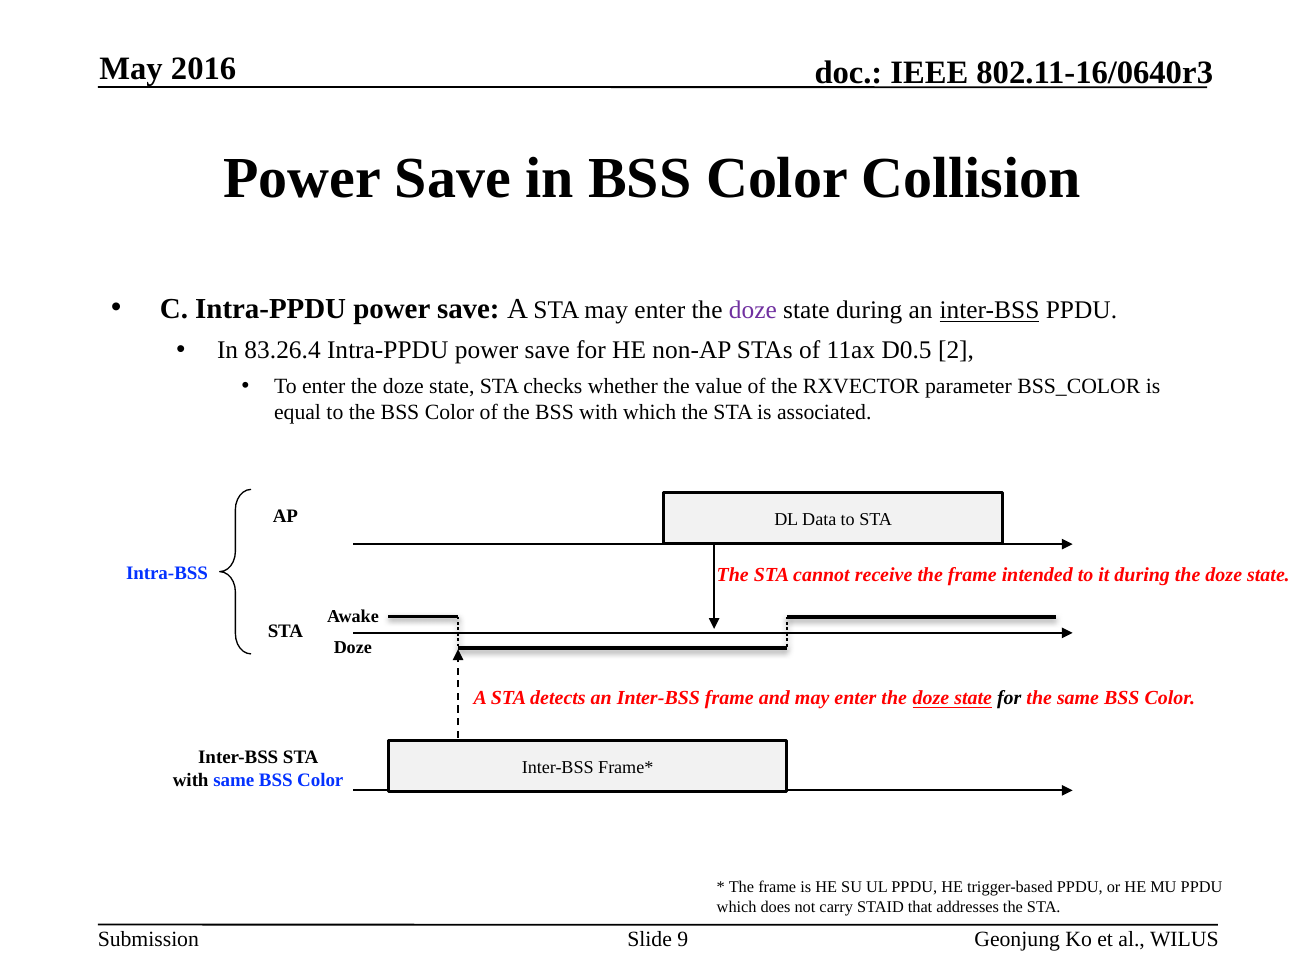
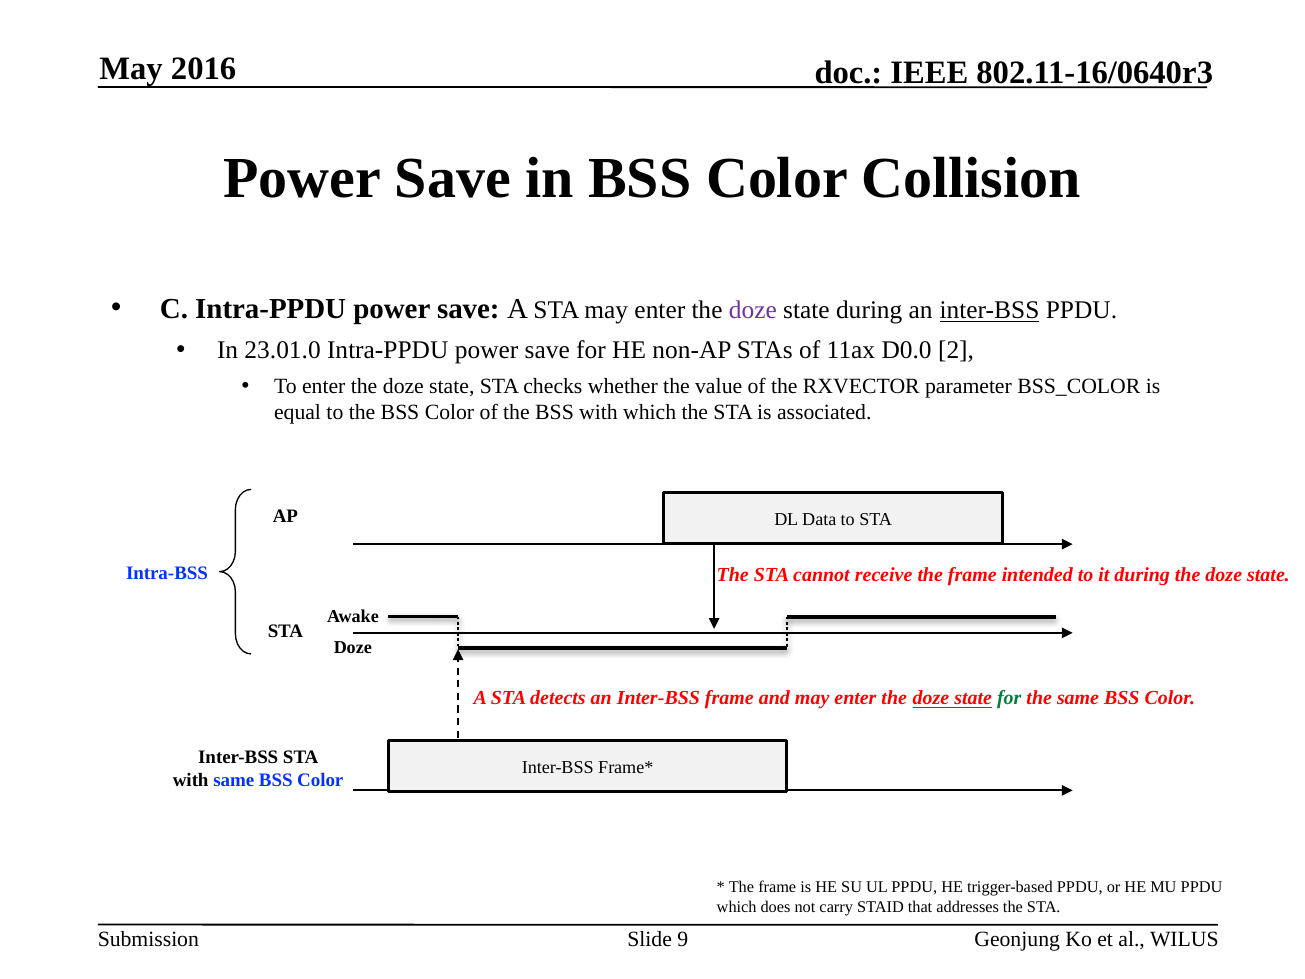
83.26.4: 83.26.4 -> 23.01.0
D0.5: D0.5 -> D0.0
for at (1009, 698) colour: black -> green
